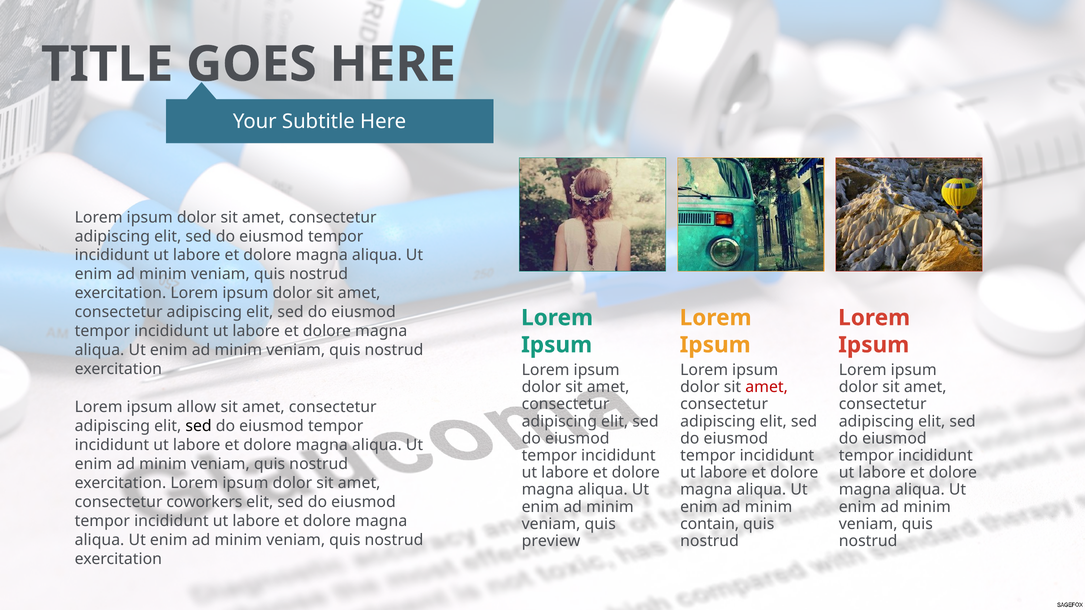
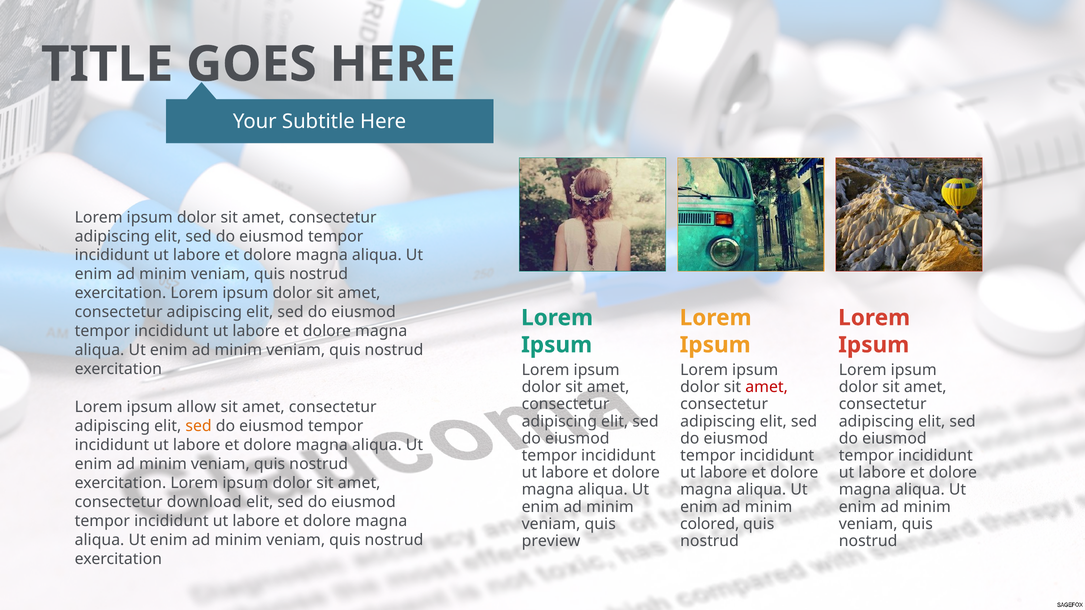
sed at (199, 426) colour: black -> orange
coworkers: coworkers -> download
contain: contain -> colored
